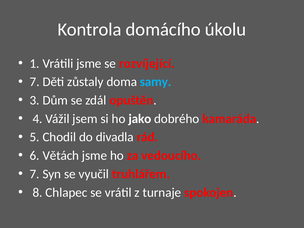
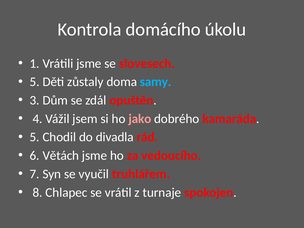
rozvíjející: rozvíjející -> slovesech
7 at (35, 82): 7 -> 5
jako colour: white -> pink
